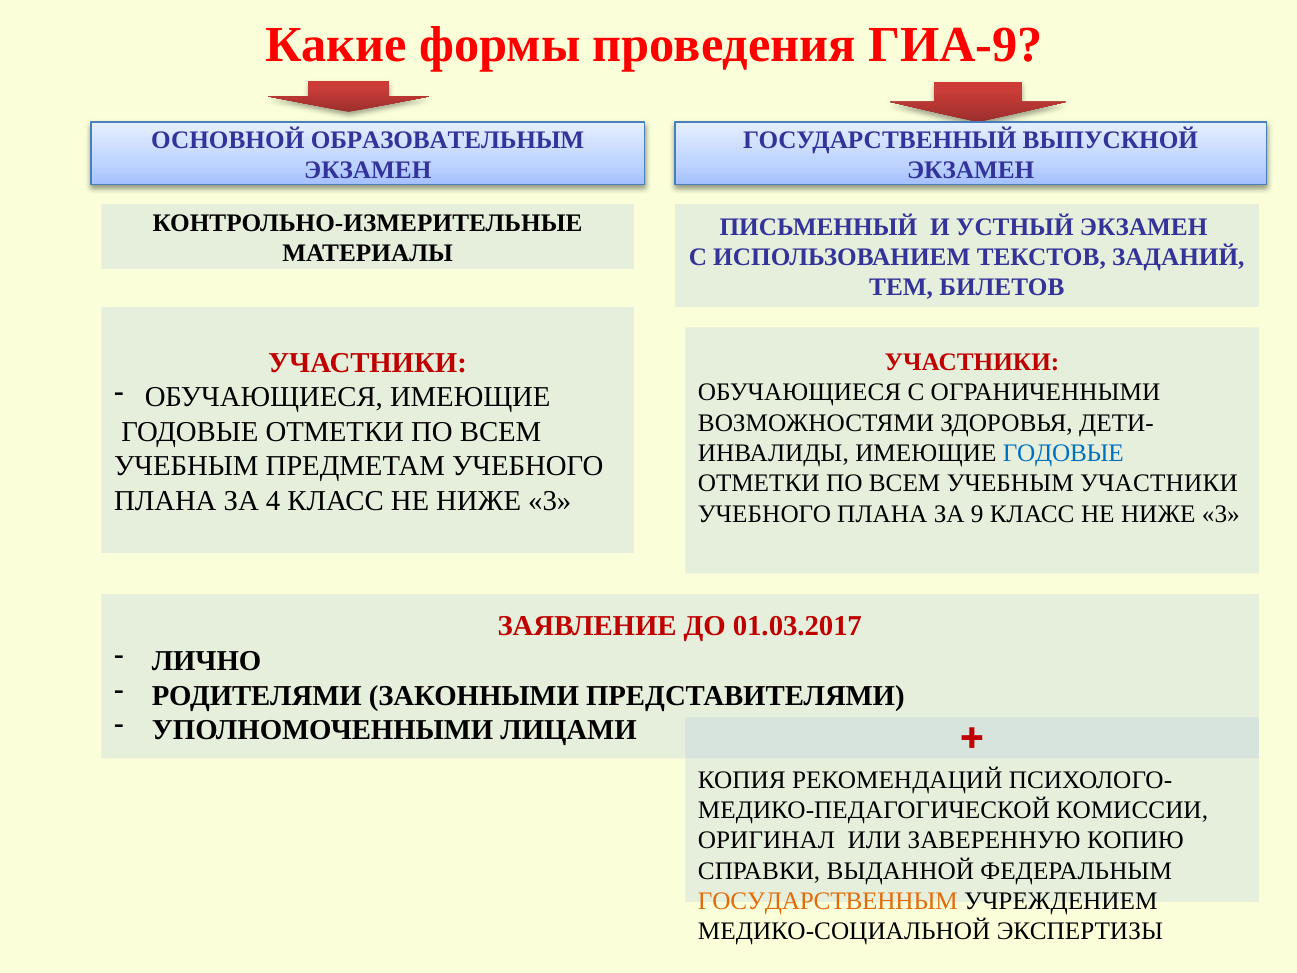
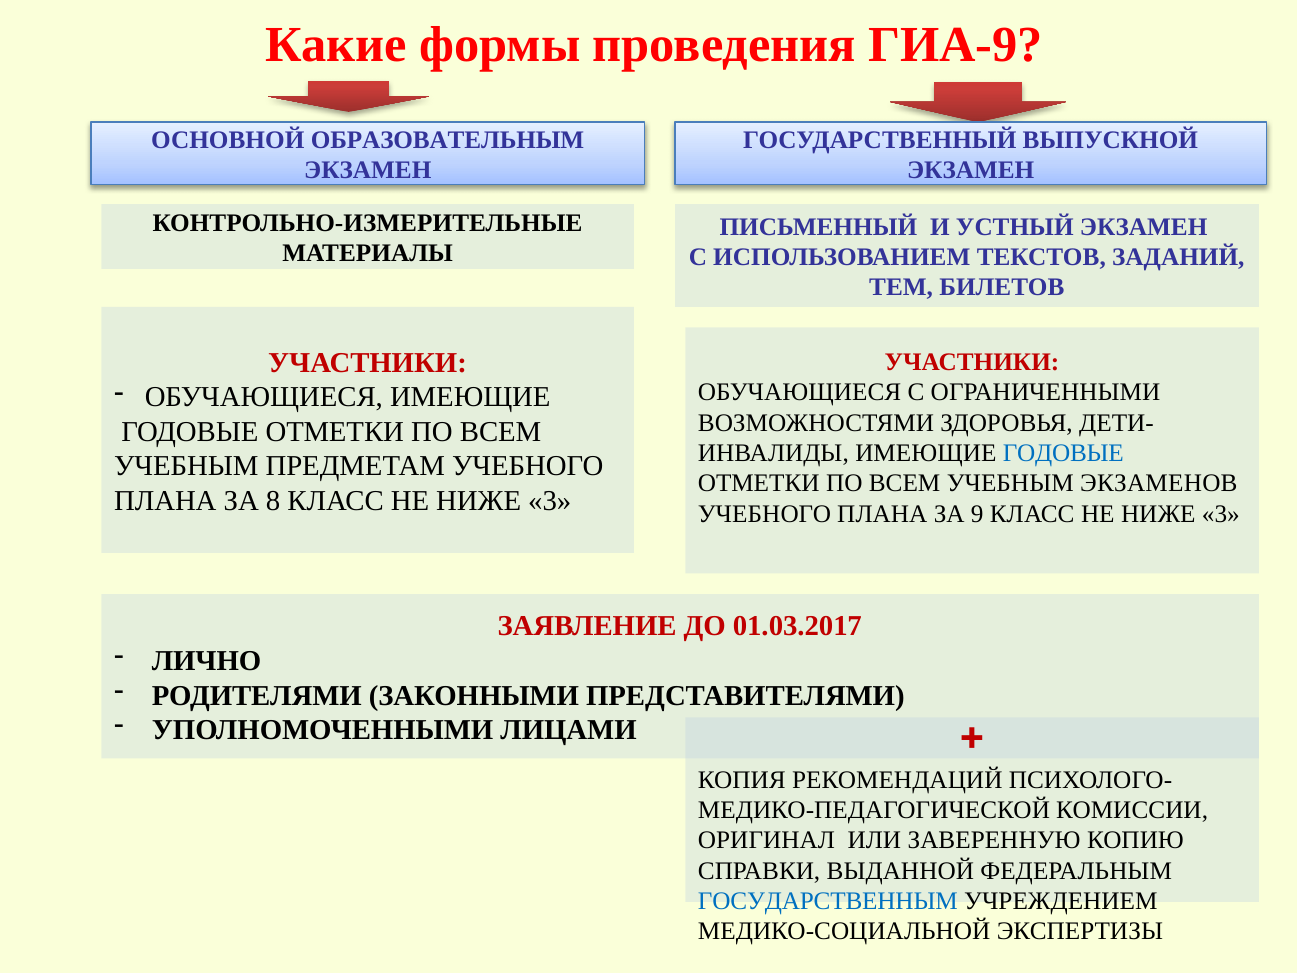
УЧЕБНЫМ УЧАСТНИКИ: УЧАСТНИКИ -> ЭКЗАМЕНОВ
4: 4 -> 8
ГОСУДАРСТВЕННЫМ colour: orange -> blue
